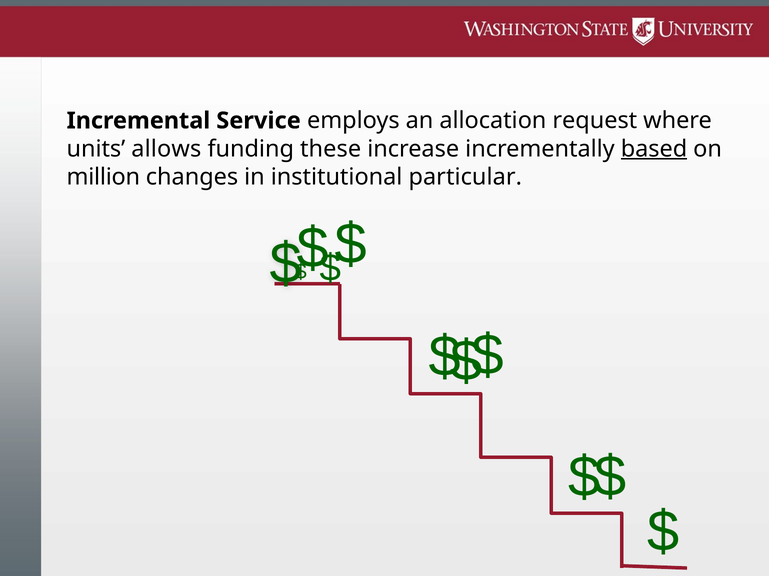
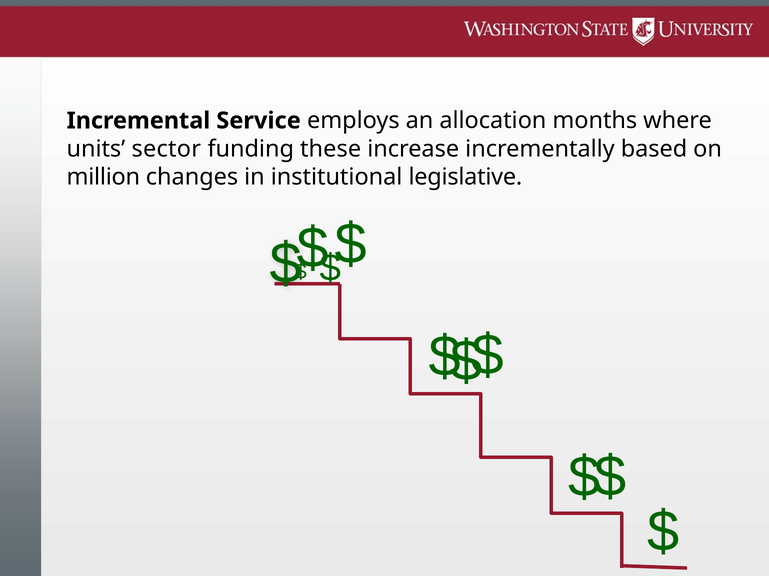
request: request -> months
allows: allows -> sector
based underline: present -> none
particular: particular -> legislative
